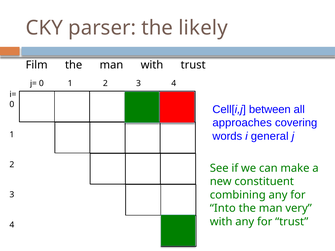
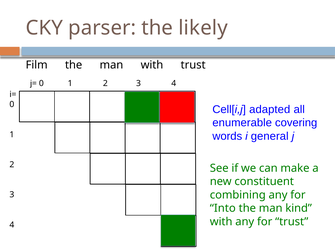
between: between -> adapted
approaches: approaches -> enumerable
very: very -> kind
